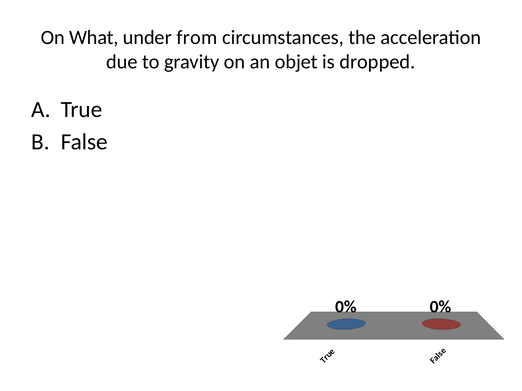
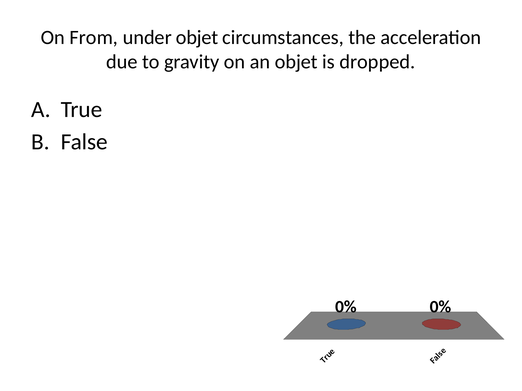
What: What -> From
under from: from -> objet
